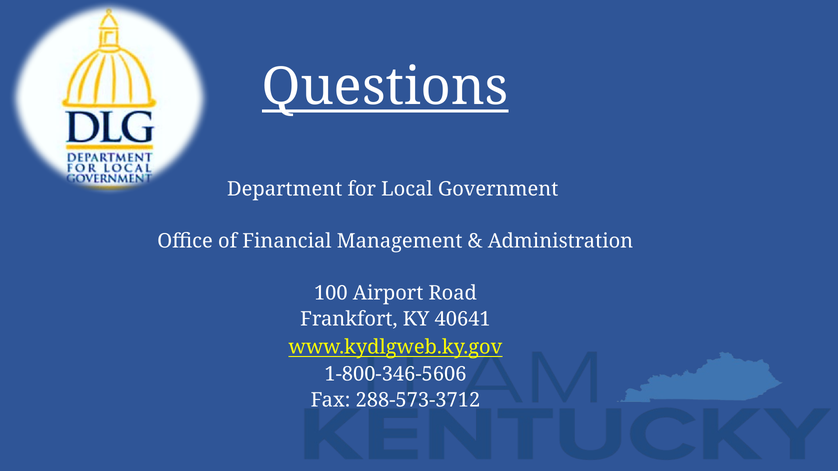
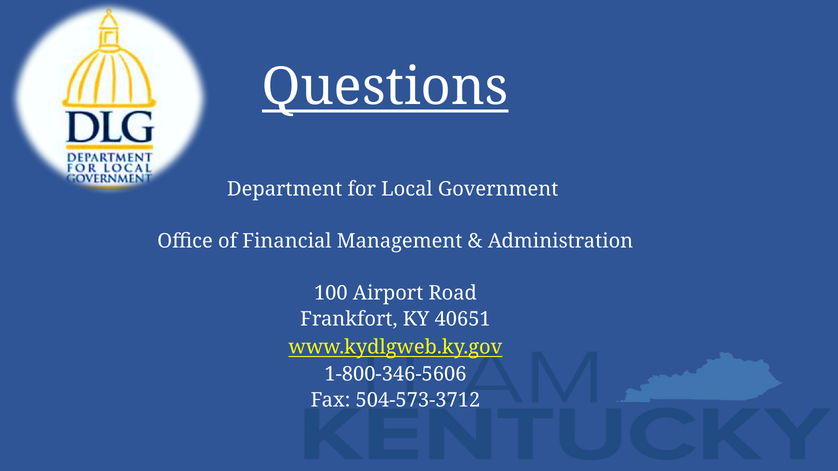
40641: 40641 -> 40651
288-573-3712: 288-573-3712 -> 504-573-3712
